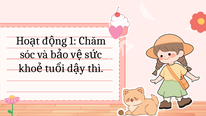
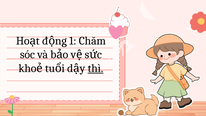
thì underline: none -> present
